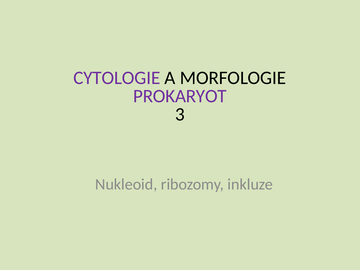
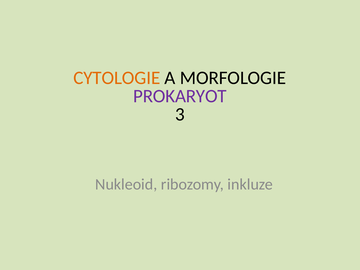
CYTOLOGIE colour: purple -> orange
